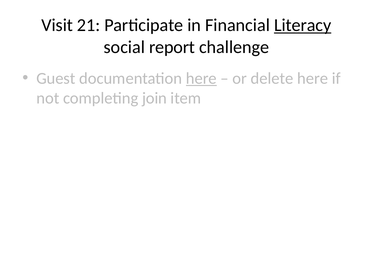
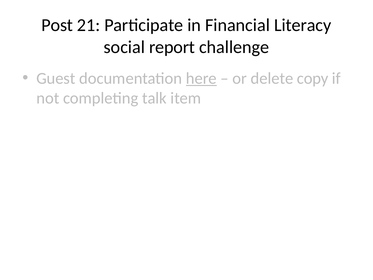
Visit: Visit -> Post
Literacy underline: present -> none
delete here: here -> copy
join: join -> talk
